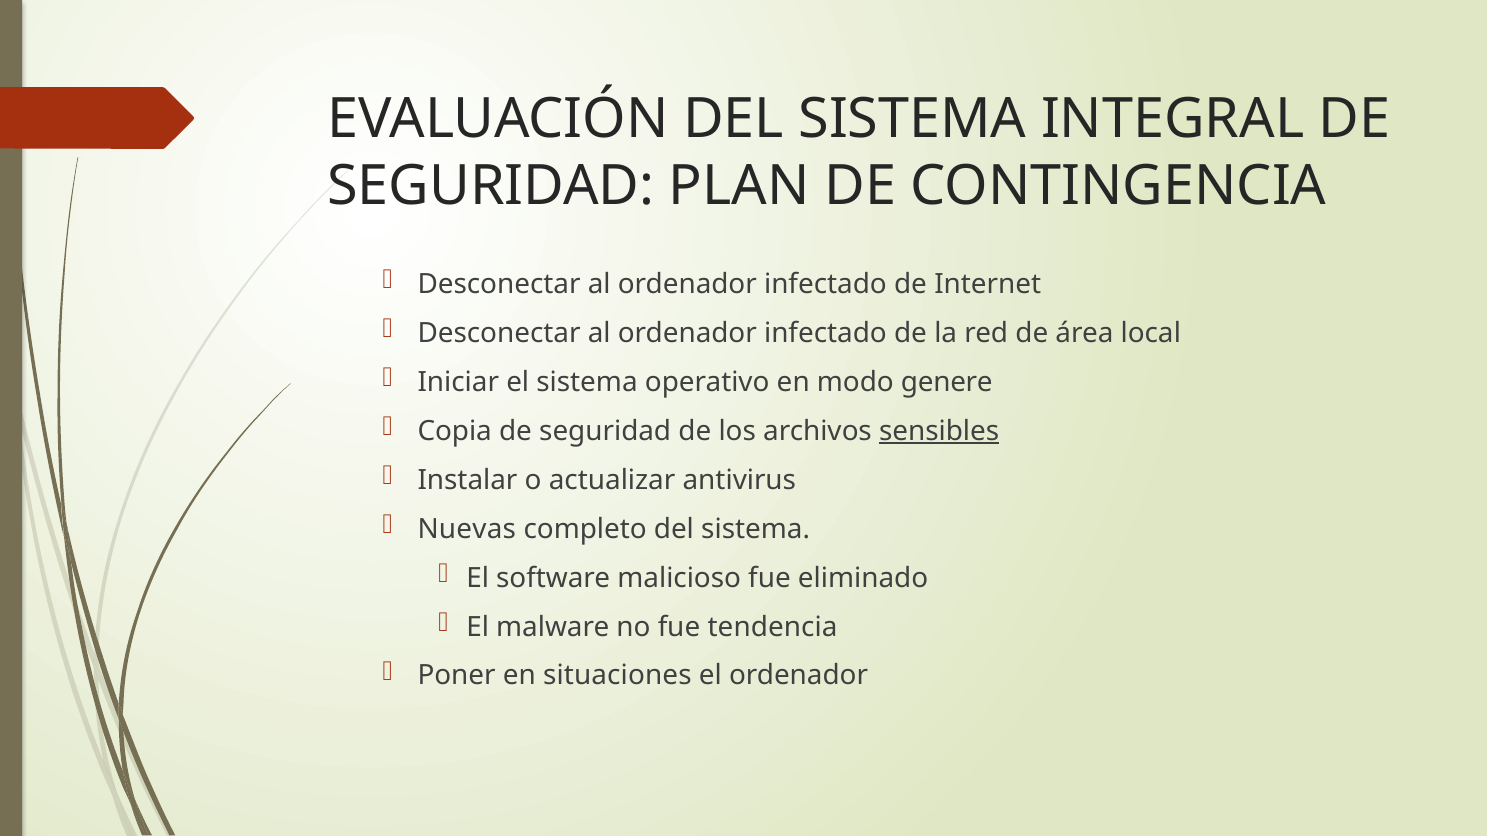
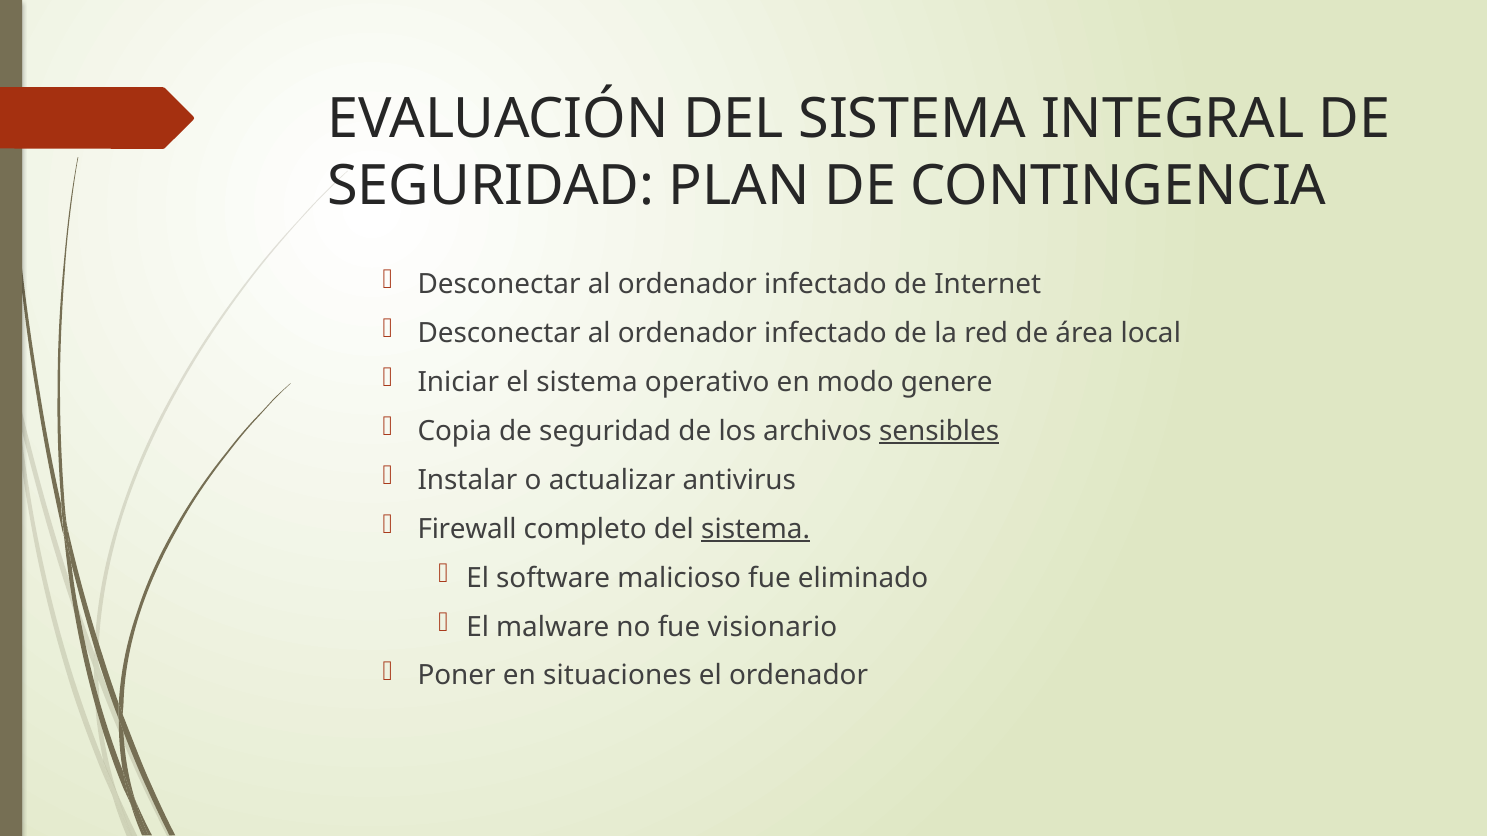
Nuevas: Nuevas -> Firewall
sistema at (756, 529) underline: none -> present
tendencia: tendencia -> visionario
